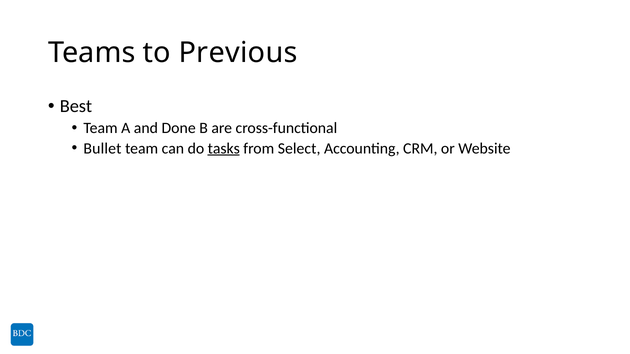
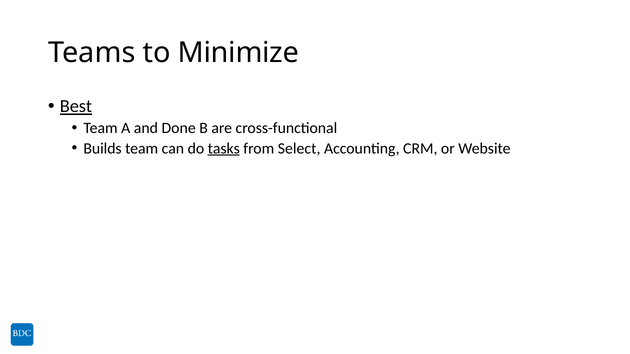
Previous: Previous -> Minimize
Best underline: none -> present
Bullet: Bullet -> Builds
